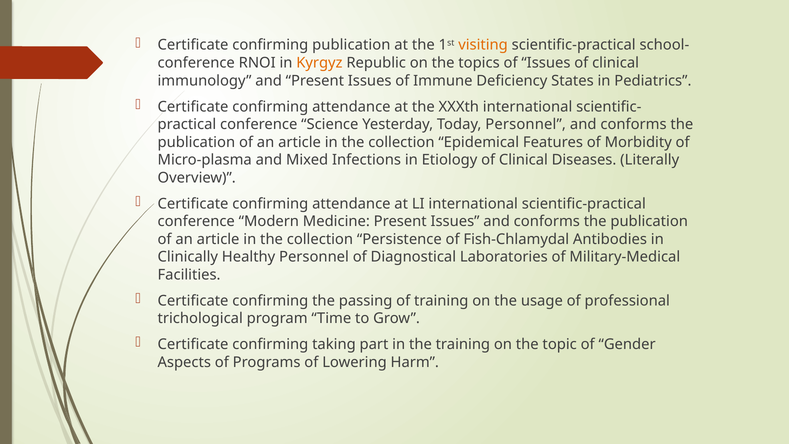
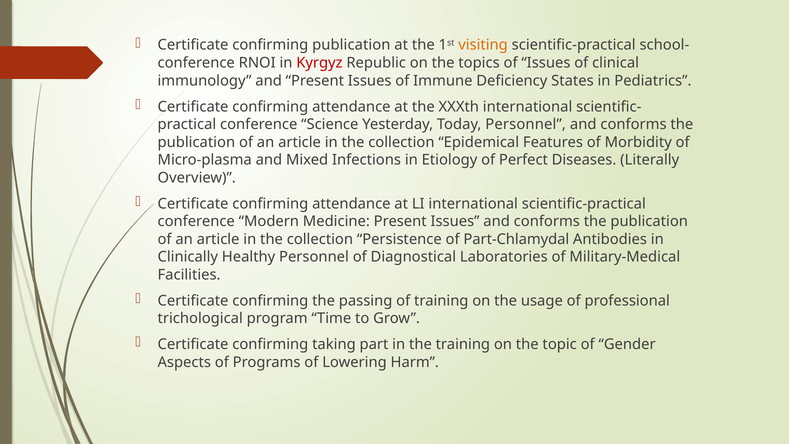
Kyrgyz colour: orange -> red
Etiology of Clinical: Clinical -> Perfect
Fish-Chlamydal: Fish-Chlamydal -> Part-Chlamydal
